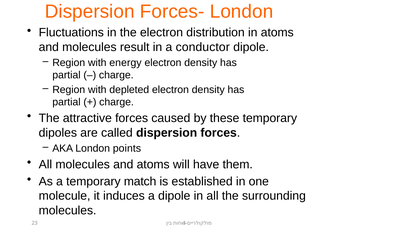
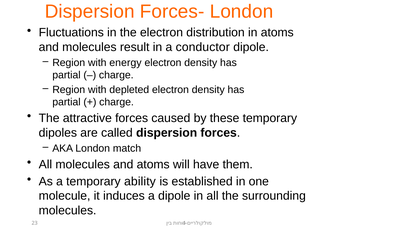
points: points -> match
match: match -> ability
